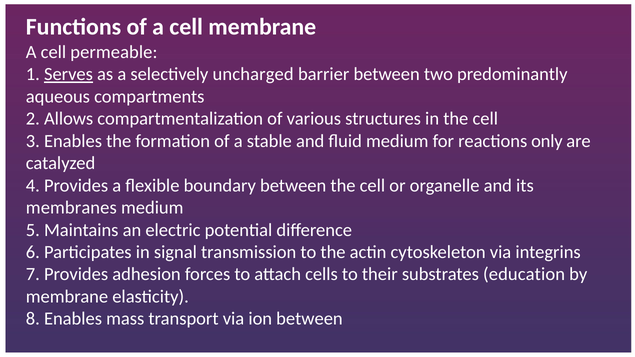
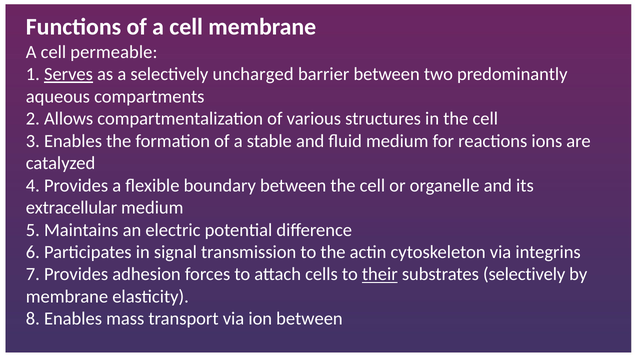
only: only -> ions
membranes: membranes -> extracellular
their underline: none -> present
substrates education: education -> selectively
